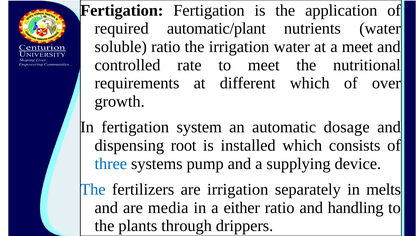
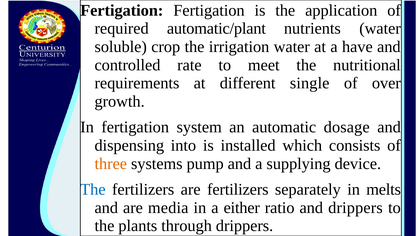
soluble ratio: ratio -> crop
a meet: meet -> have
different which: which -> single
root: root -> into
three colour: blue -> orange
are irrigation: irrigation -> fertilizers
and handling: handling -> drippers
